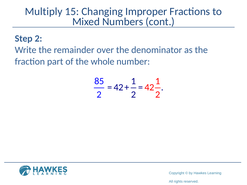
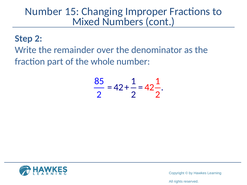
Multiply at (44, 11): Multiply -> Number
